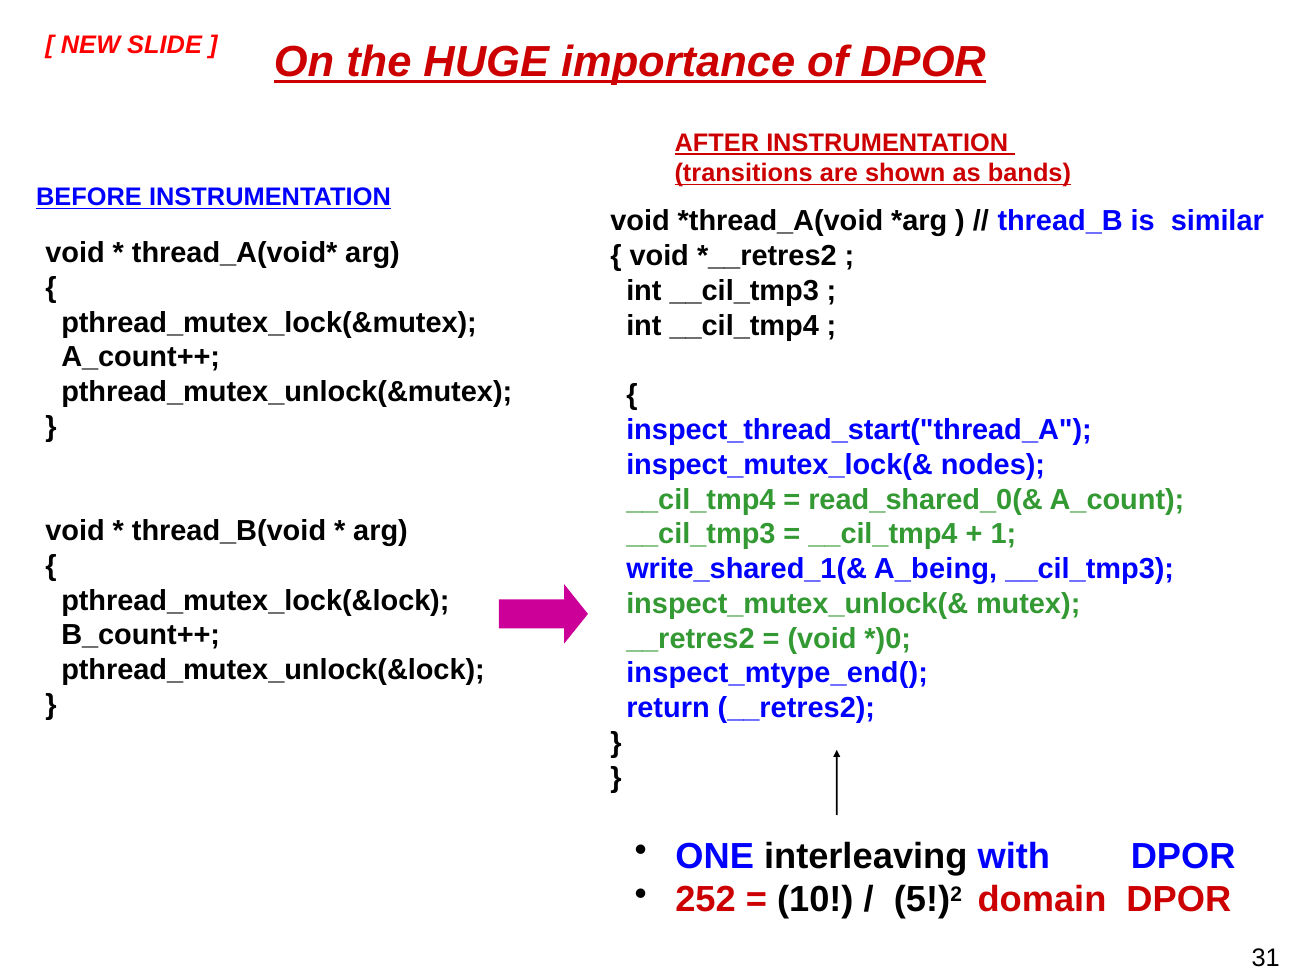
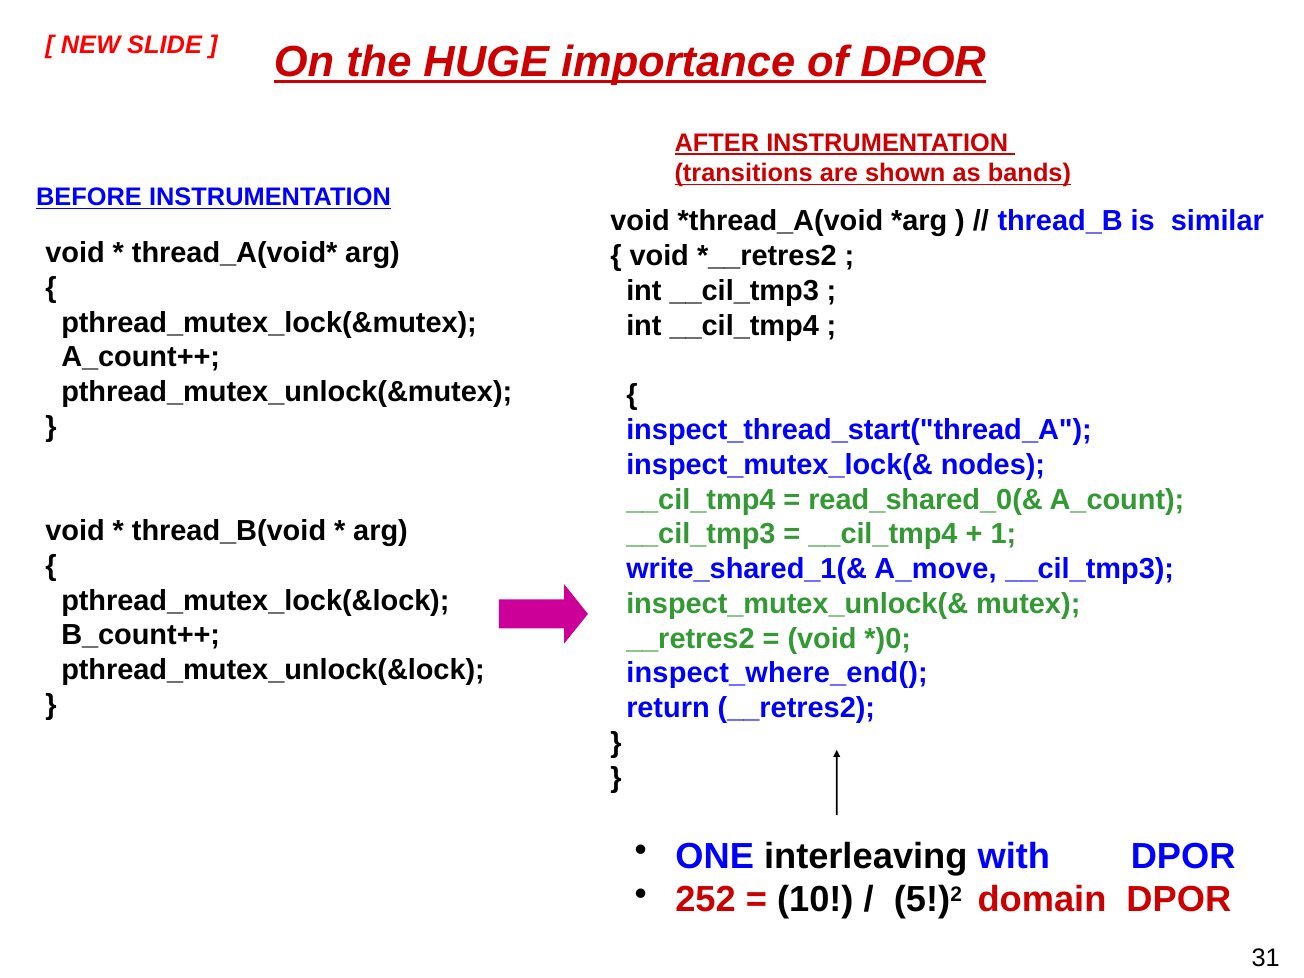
A_being: A_being -> A_move
inspect_mtype_end(: inspect_mtype_end( -> inspect_where_end(
